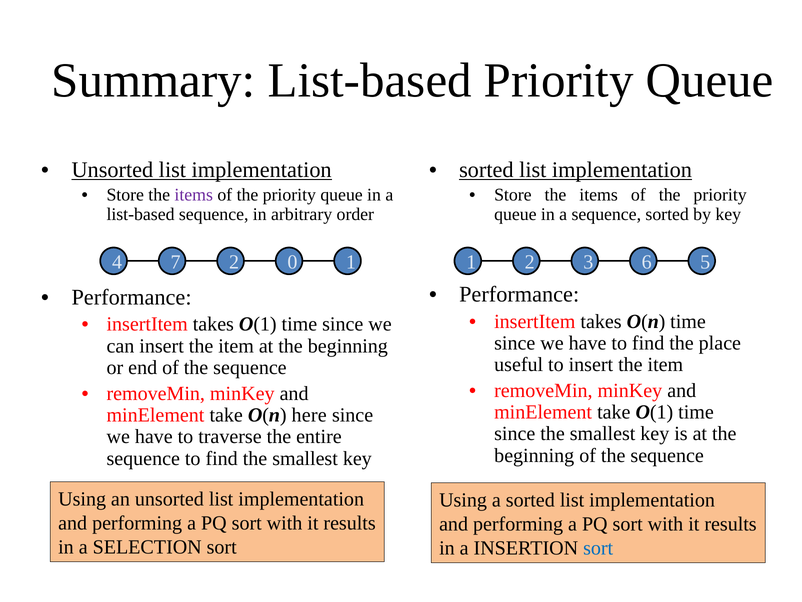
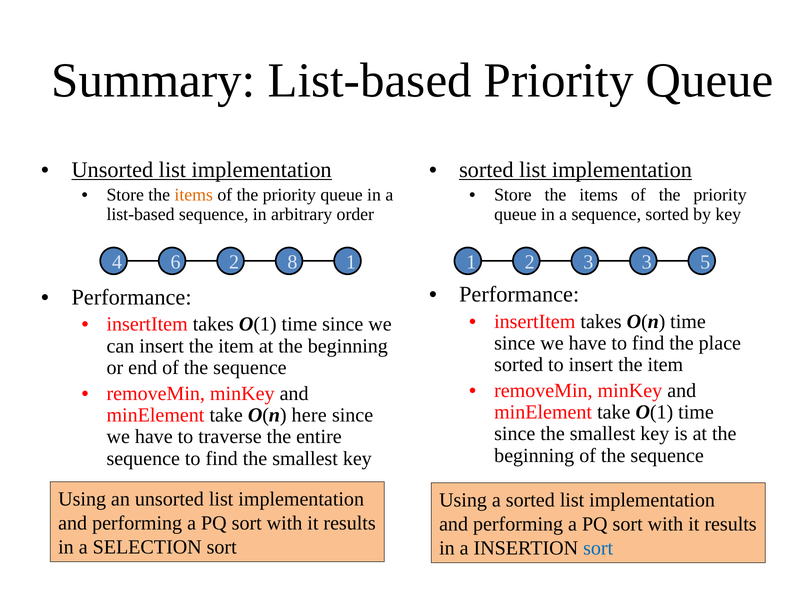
items at (194, 195) colour: purple -> orange
7: 7 -> 6
0: 0 -> 8
3 6: 6 -> 3
useful at (519, 365): useful -> sorted
